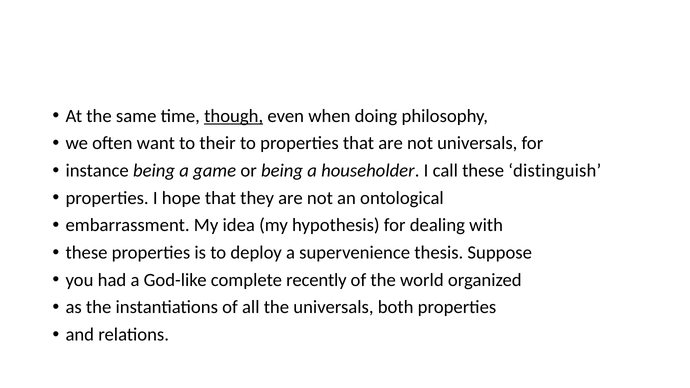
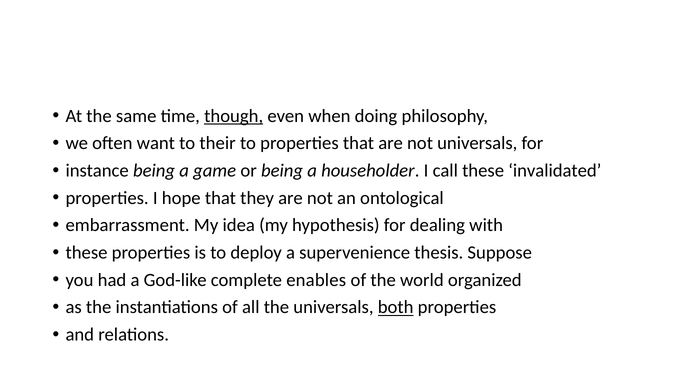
distinguish: distinguish -> invalidated
recently: recently -> enables
both underline: none -> present
